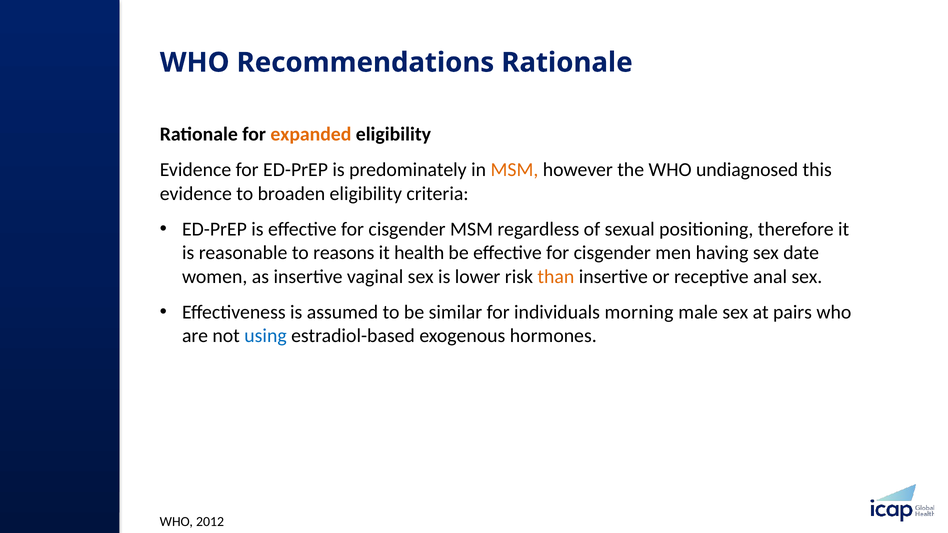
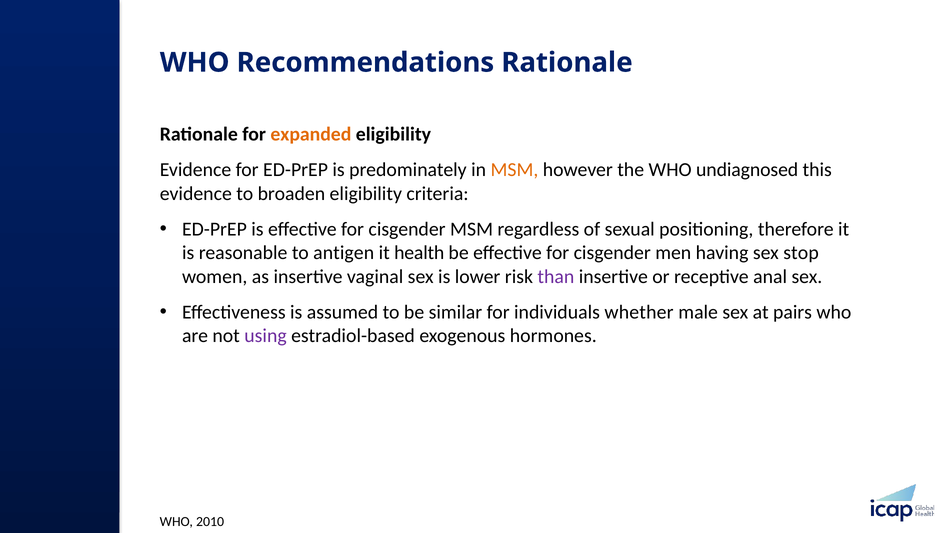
reasons: reasons -> antigen
date: date -> stop
than colour: orange -> purple
morning: morning -> whether
using colour: blue -> purple
2012: 2012 -> 2010
